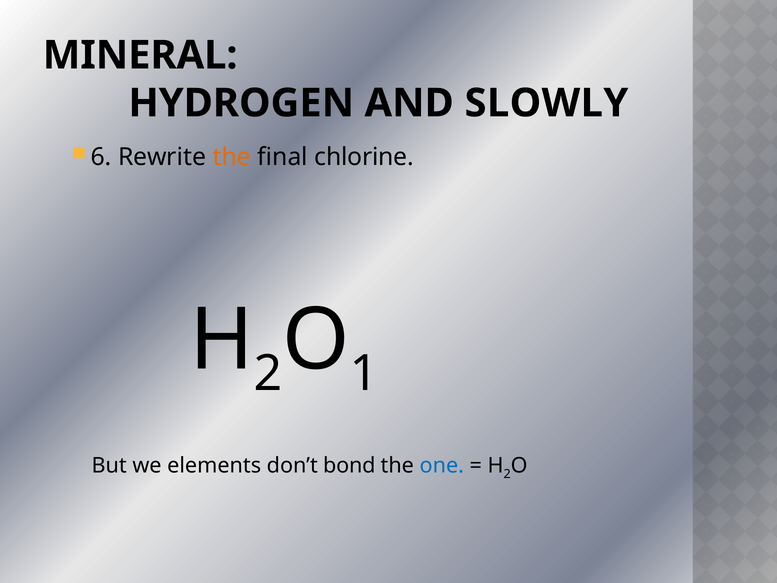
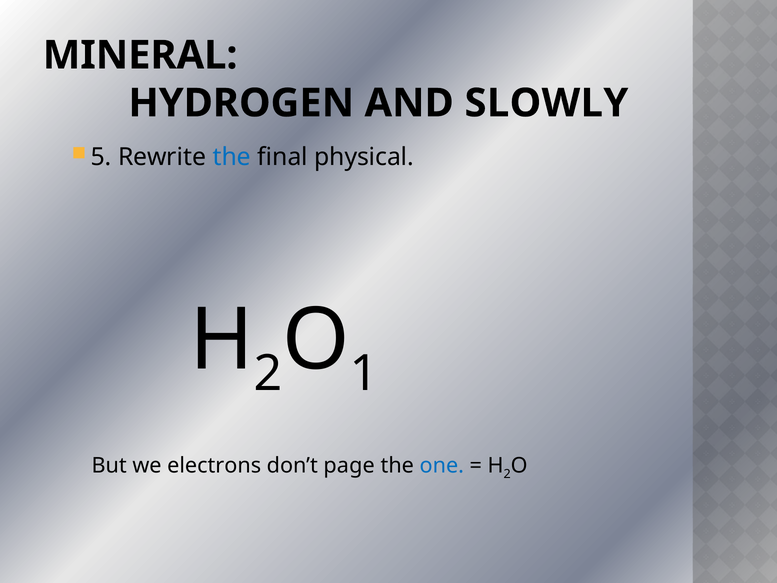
6: 6 -> 5
the at (232, 157) colour: orange -> blue
chlorine: chlorine -> physical
elements: elements -> electrons
bond: bond -> page
